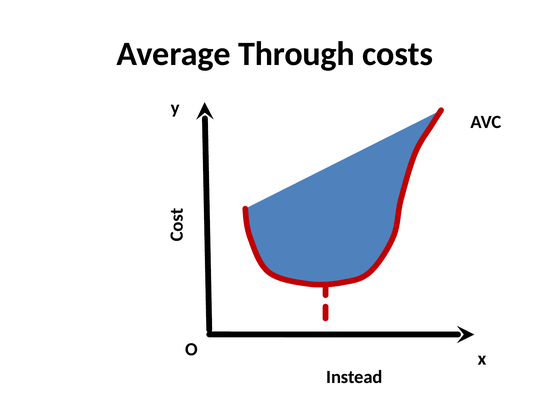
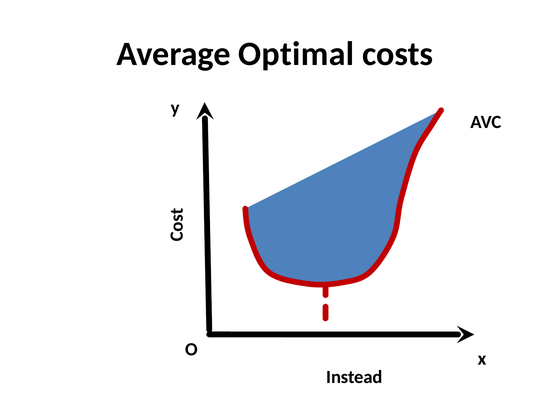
Through: Through -> Optimal
